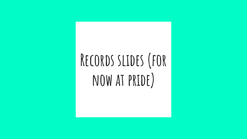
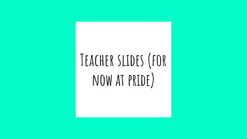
Records: Records -> Teacher
